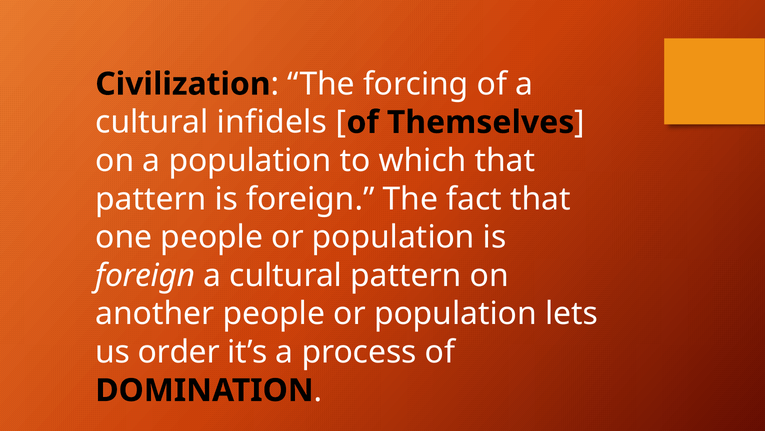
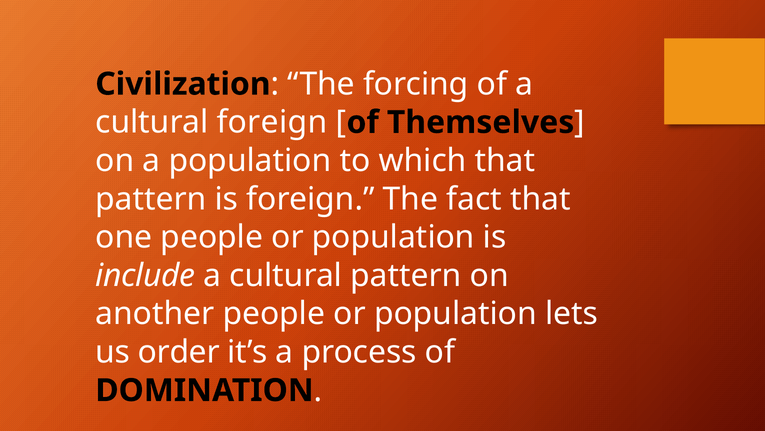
cultural infidels: infidels -> foreign
foreign at (145, 275): foreign -> include
